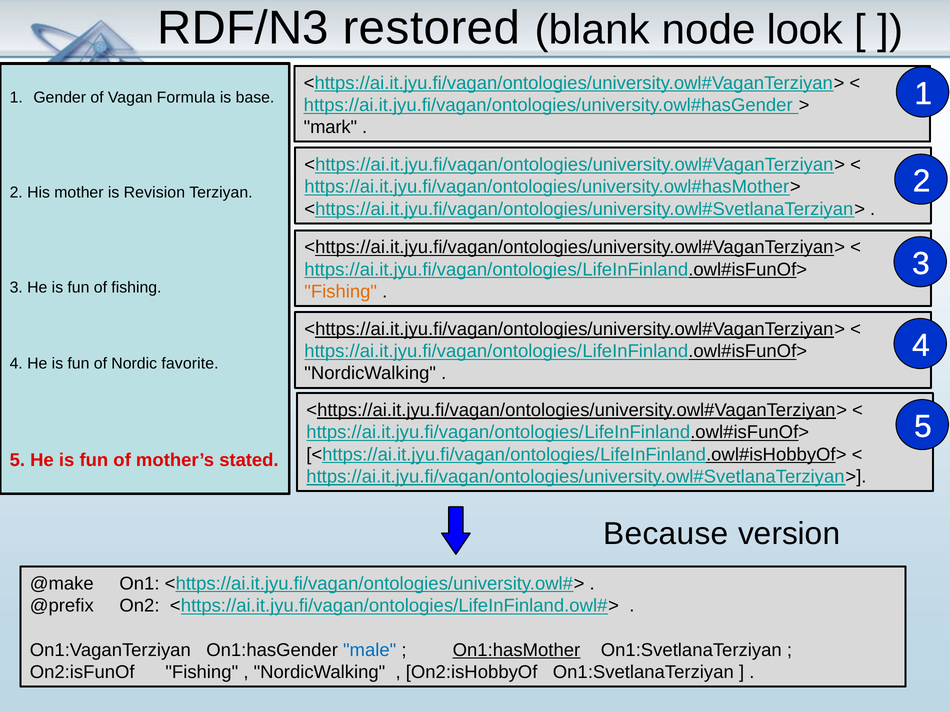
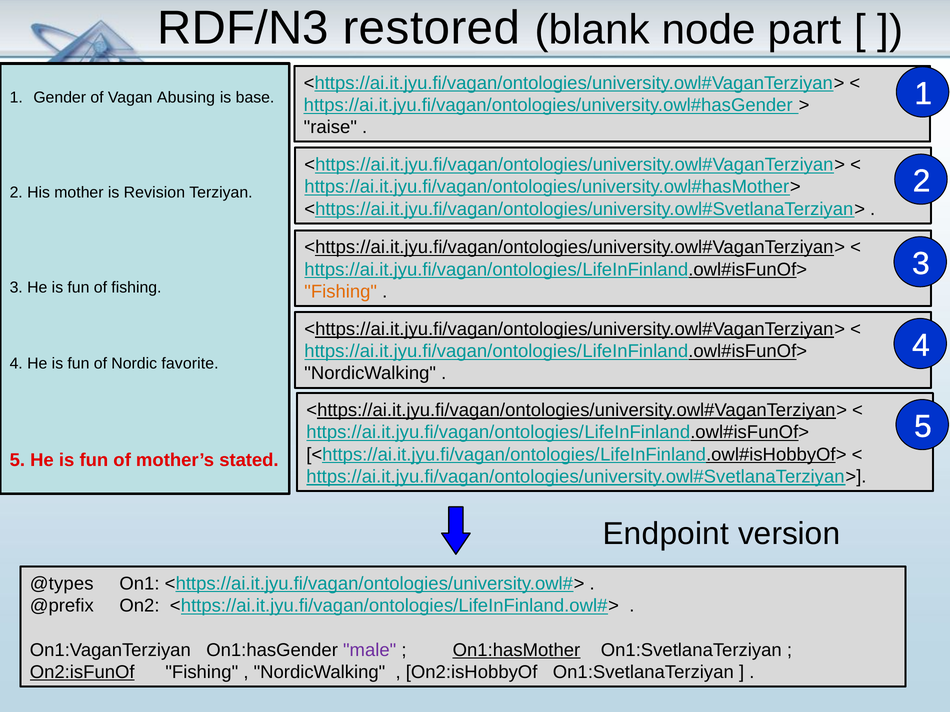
look: look -> part
Formula: Formula -> Abusing
mark: mark -> raise
Because: Because -> Endpoint
@make: @make -> @types
male colour: blue -> purple
On2:isFunOf underline: none -> present
